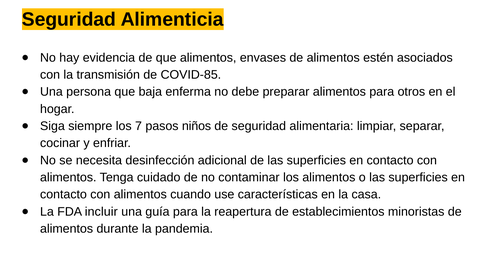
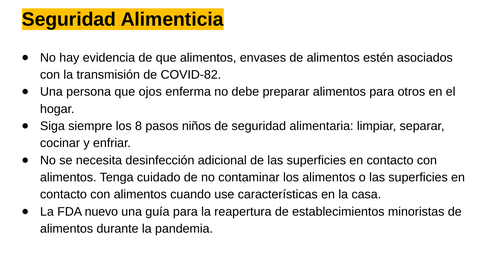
COVID-85: COVID-85 -> COVID-82
baja: baja -> ojos
7: 7 -> 8
incluir: incluir -> nuevo
